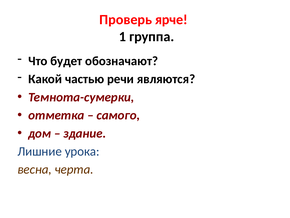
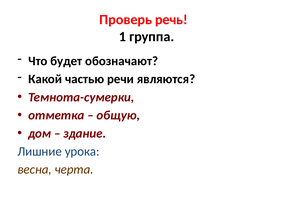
ярче: ярче -> речь
самого: самого -> общую
